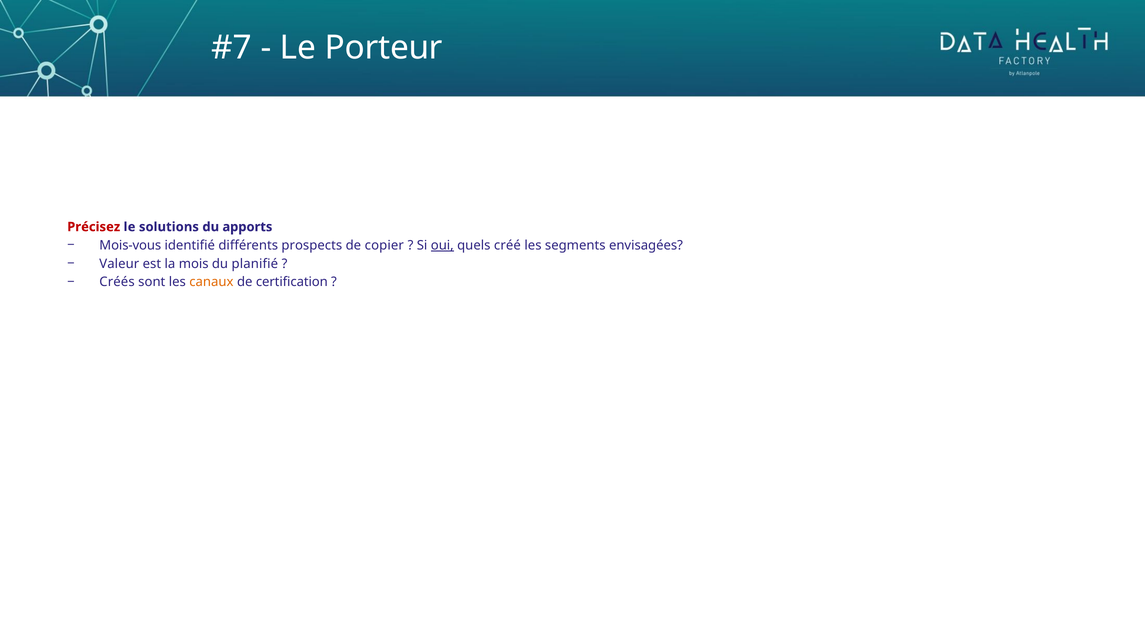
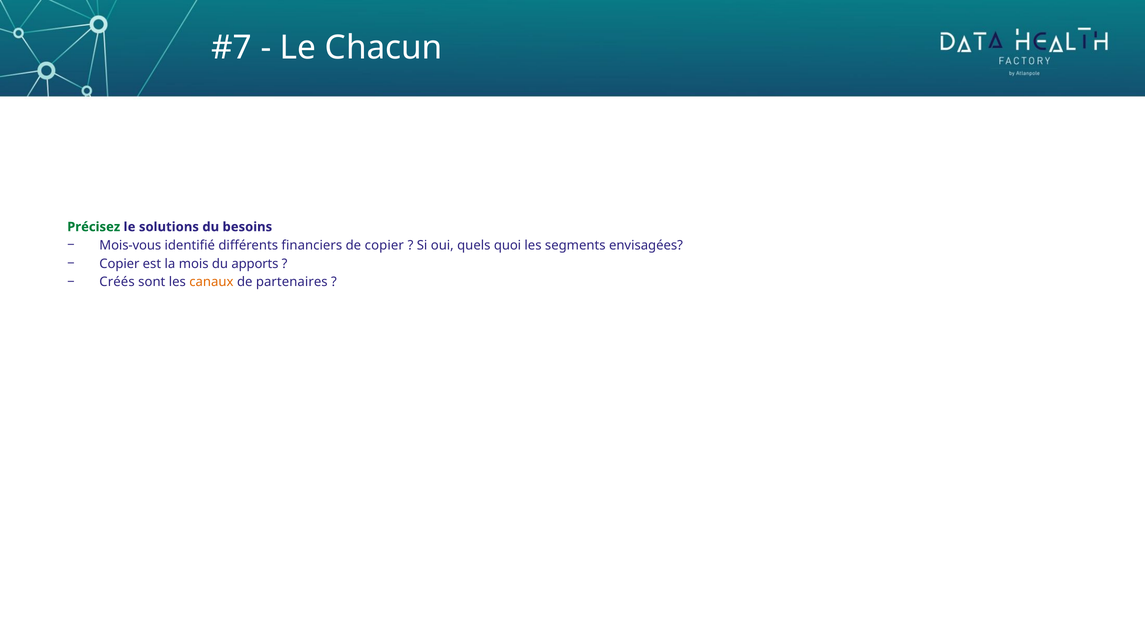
Porteur: Porteur -> Chacun
Précisez colour: red -> green
apports: apports -> besoins
prospects: prospects -> financiers
oui underline: present -> none
créé: créé -> quoi
Valeur at (119, 264): Valeur -> Copier
planifié: planifié -> apports
certification: certification -> partenaires
